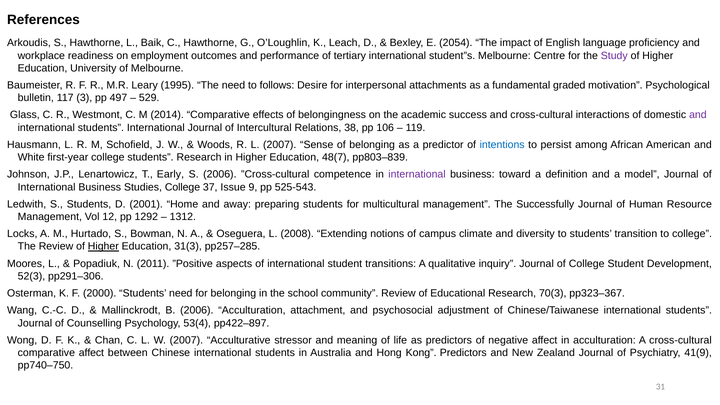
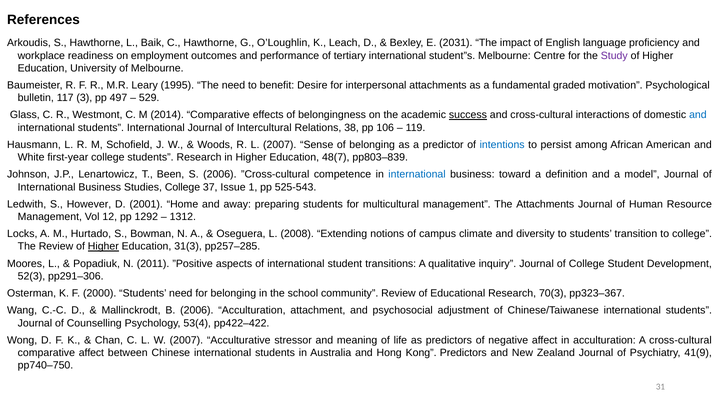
2054: 2054 -> 2031
follows: follows -> benefit
success underline: none -> present
and at (698, 115) colour: purple -> blue
Early: Early -> Been
international at (417, 174) colour: purple -> blue
9: 9 -> 1
S Students: Students -> However
The Successfully: Successfully -> Attachments
pp422–897: pp422–897 -> pp422–422
